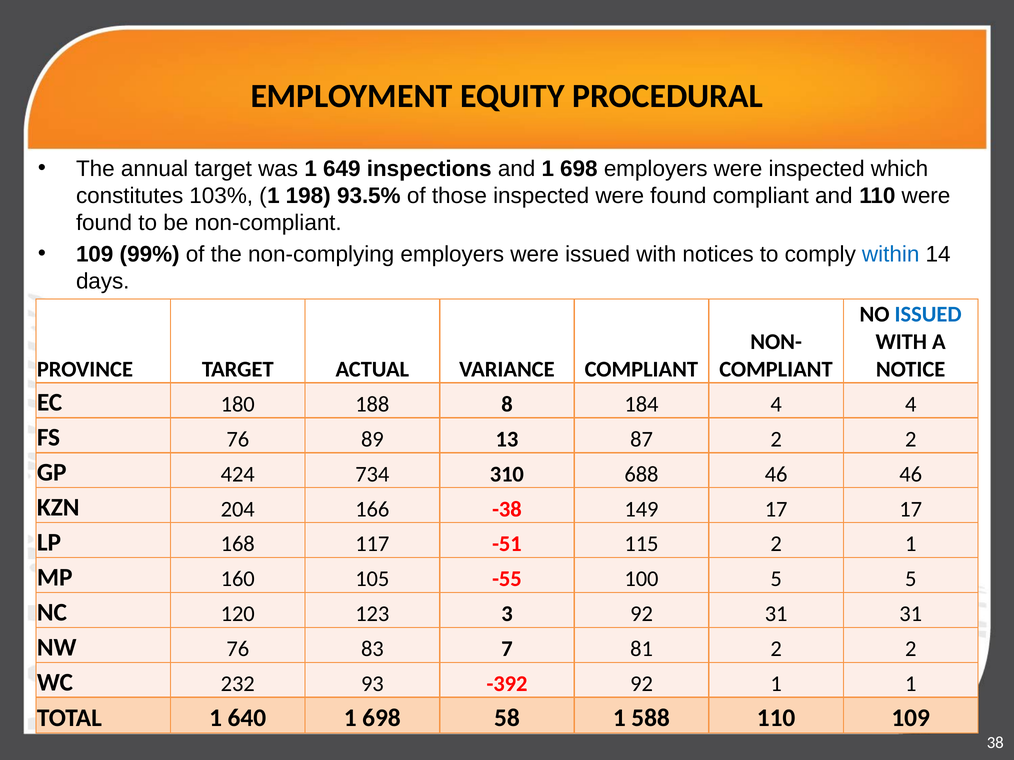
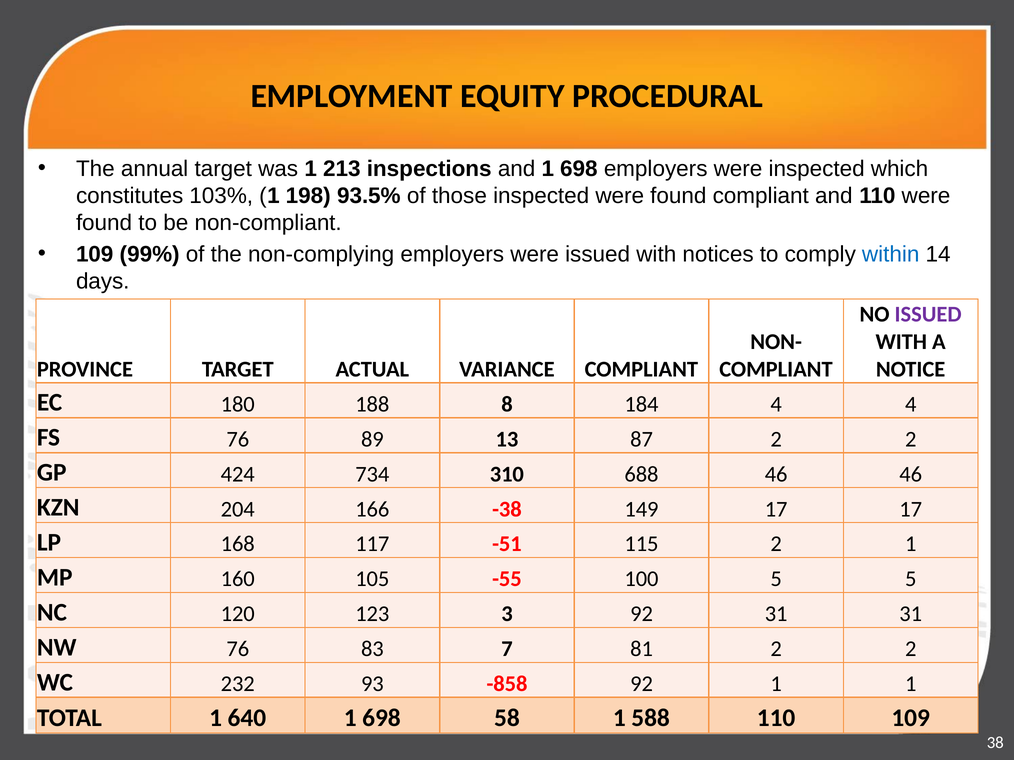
649: 649 -> 213
ISSUED at (928, 314) colour: blue -> purple
-392: -392 -> -858
